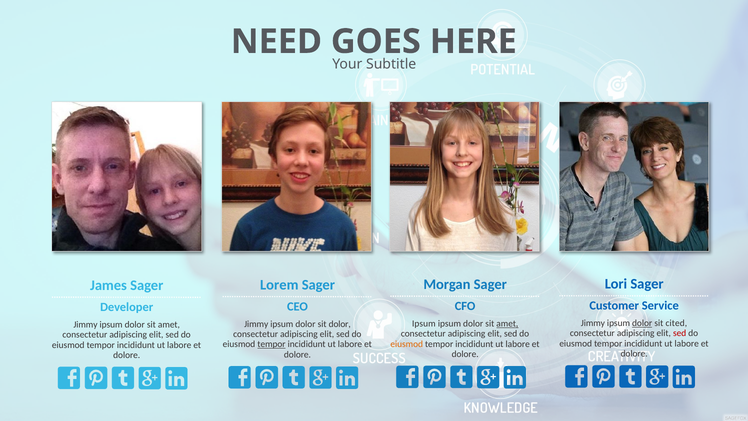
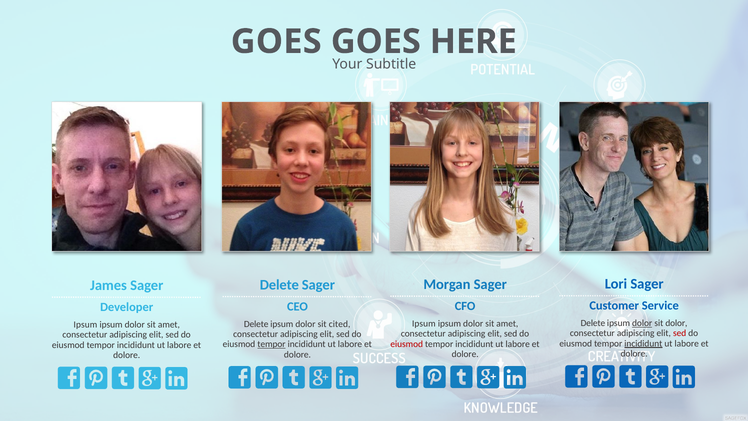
NEED at (276, 42): NEED -> GOES
Lorem at (279, 285): Lorem -> Delete
Jimmy at (593, 323): Jimmy -> Delete
sit cited: cited -> dolor
amet at (507, 324) underline: present -> none
Jimmy at (256, 324): Jimmy -> Delete
sit dolor: dolor -> cited
Jimmy at (85, 325): Jimmy -> Ipsum
incididunt at (643, 343) underline: none -> present
eiusmod at (407, 344) colour: orange -> red
